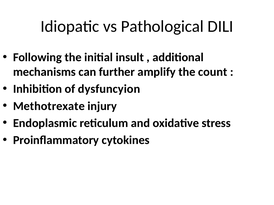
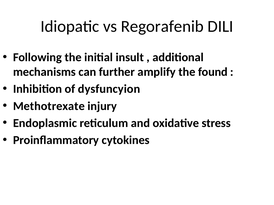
Pathological: Pathological -> Regorafenib
count: count -> found
